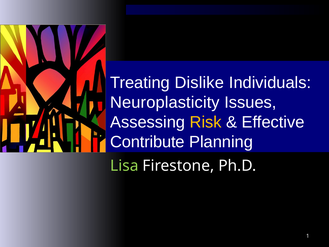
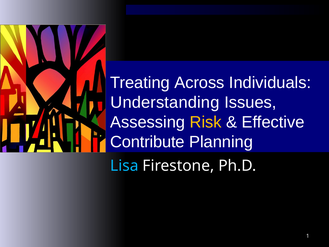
Dislike: Dislike -> Across
Neuroplasticity: Neuroplasticity -> Understanding
Lisa colour: light green -> light blue
